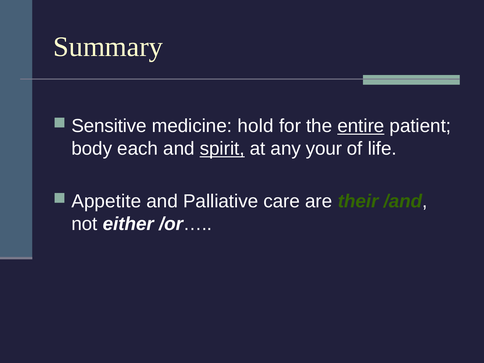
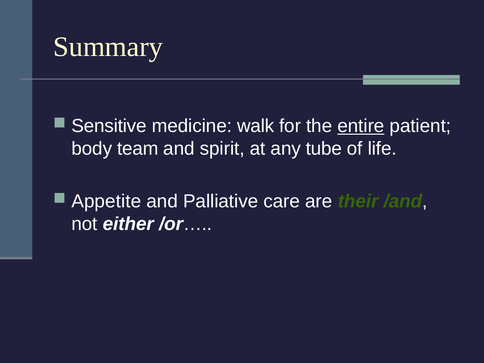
hold: hold -> walk
each: each -> team
spirit underline: present -> none
your: your -> tube
